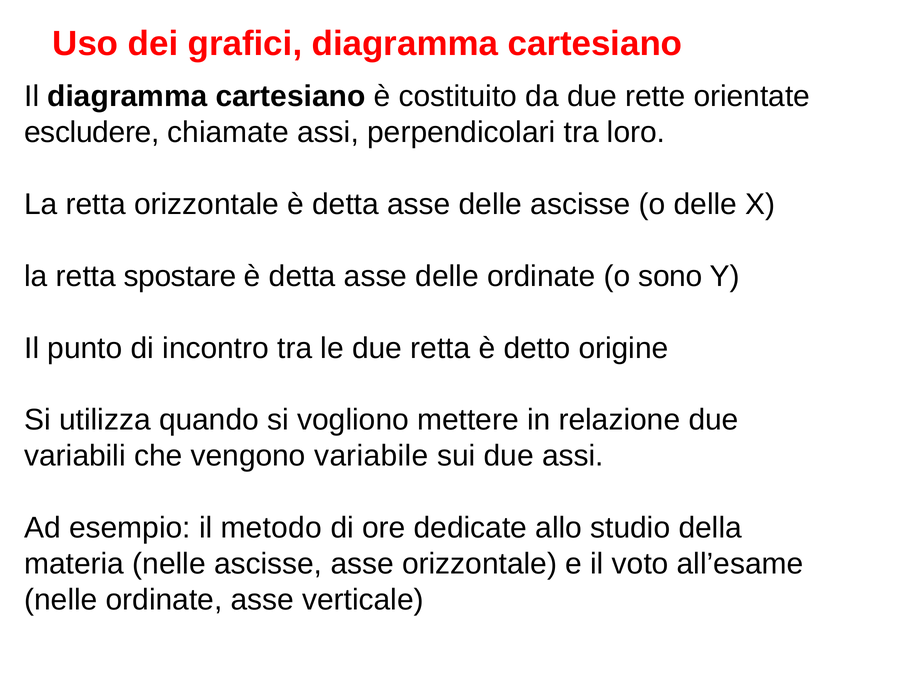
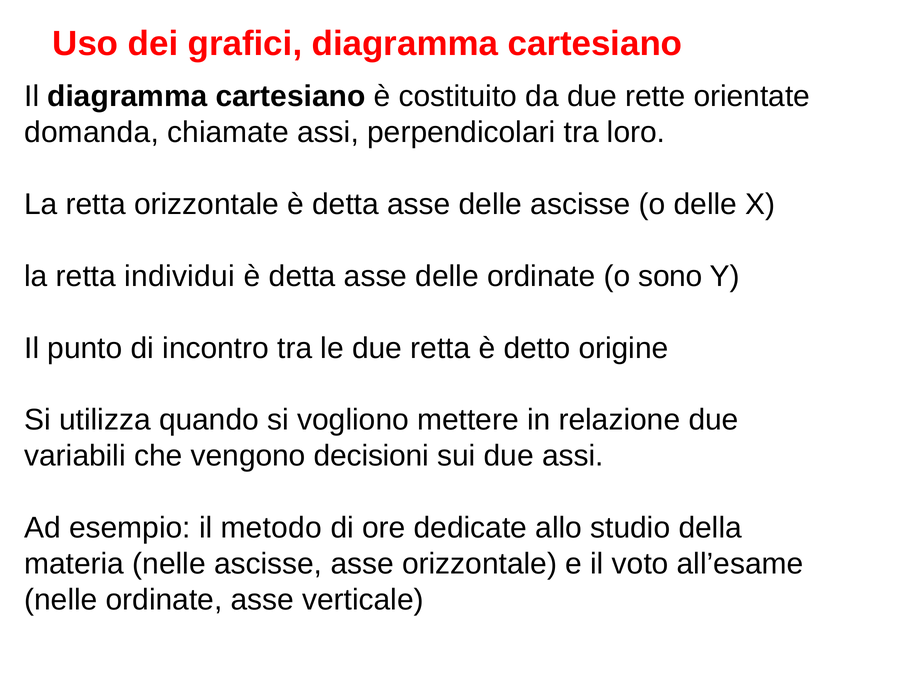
escludere: escludere -> domanda
spostare: spostare -> individui
variabile: variabile -> decisioni
